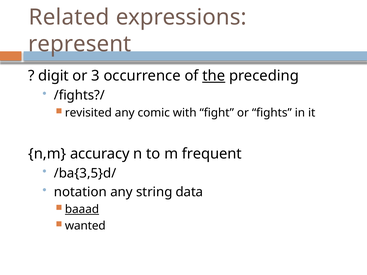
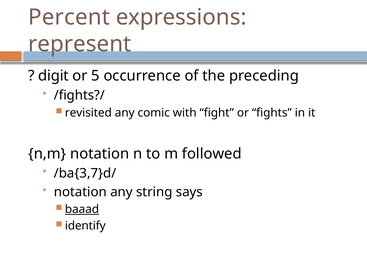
Related: Related -> Percent
3: 3 -> 5
the underline: present -> none
n,m accuracy: accuracy -> notation
frequent: frequent -> followed
/ba{3,5}d/: /ba{3,5}d/ -> /ba{3,7}d/
data: data -> says
wanted: wanted -> identify
